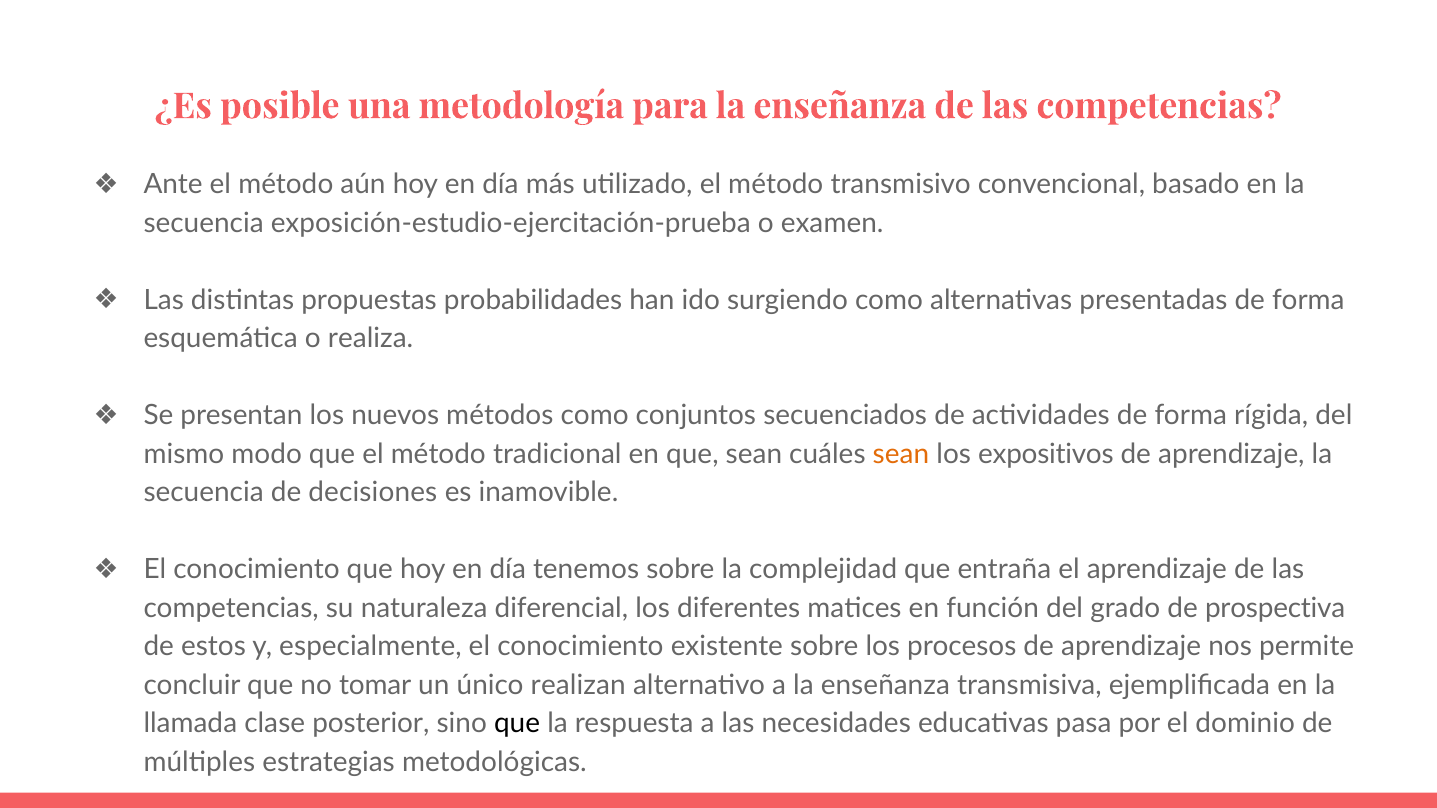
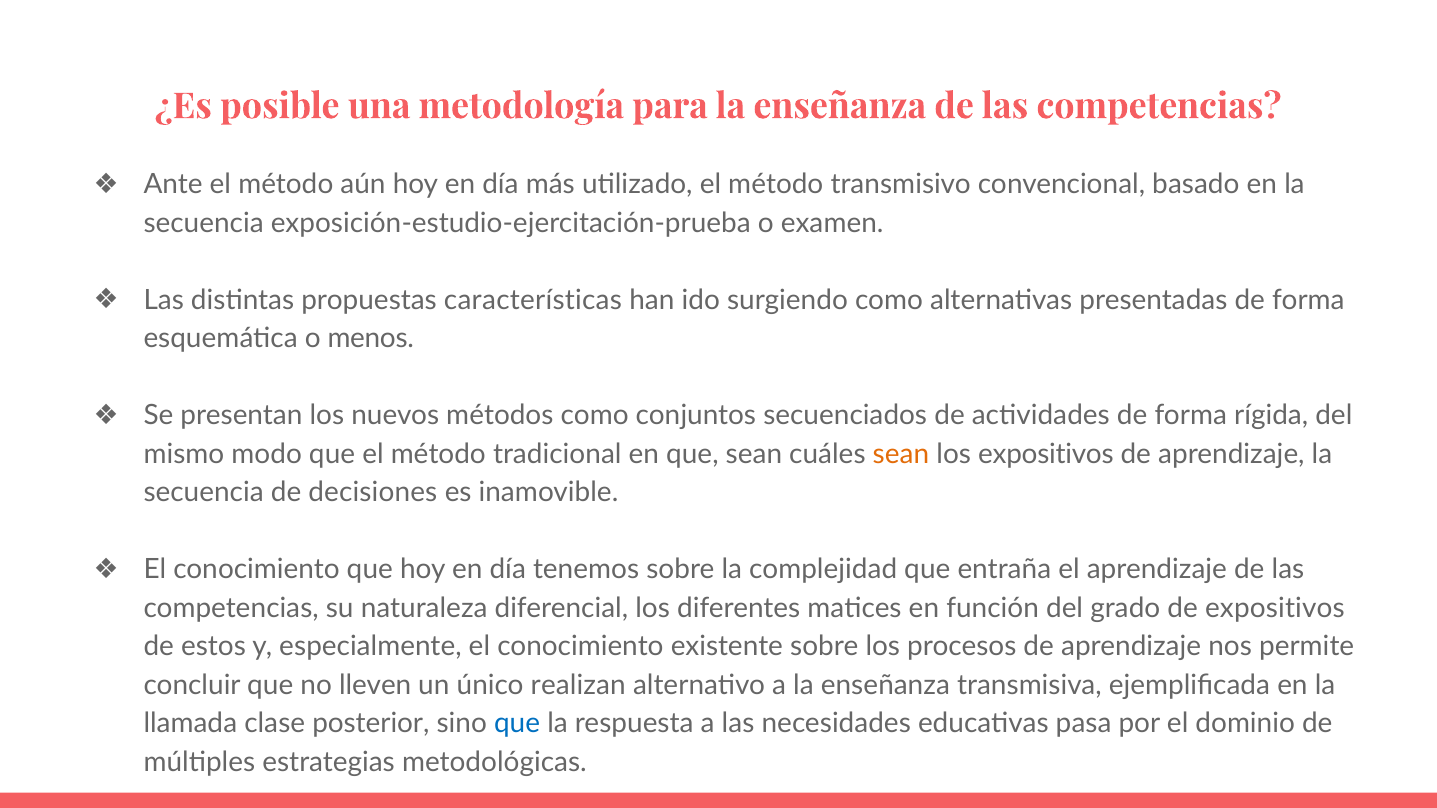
probabilidades: probabilidades -> características
realiza: realiza -> menos
de prospectiva: prospectiva -> expositivos
tomar: tomar -> lleven
que at (517, 724) colour: black -> blue
